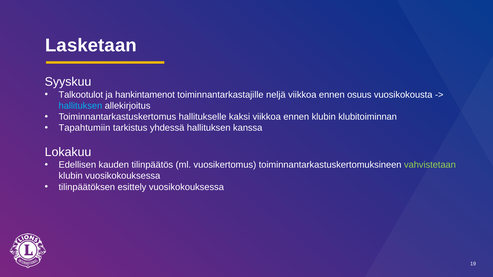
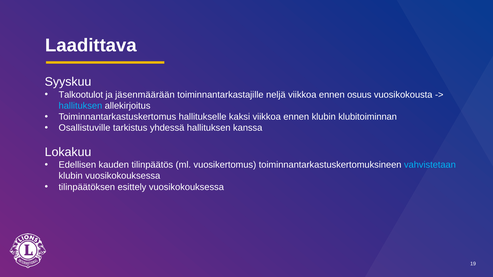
Lasketaan: Lasketaan -> Laadittava
hankintamenot: hankintamenot -> jäsenmäärään
Tapahtumiin: Tapahtumiin -> Osallistuville
vahvistetaan colour: light green -> light blue
